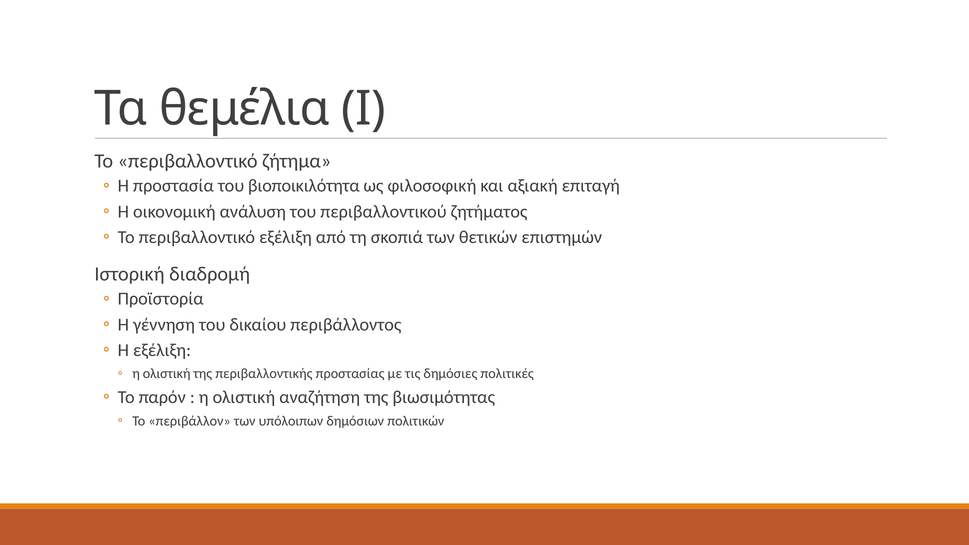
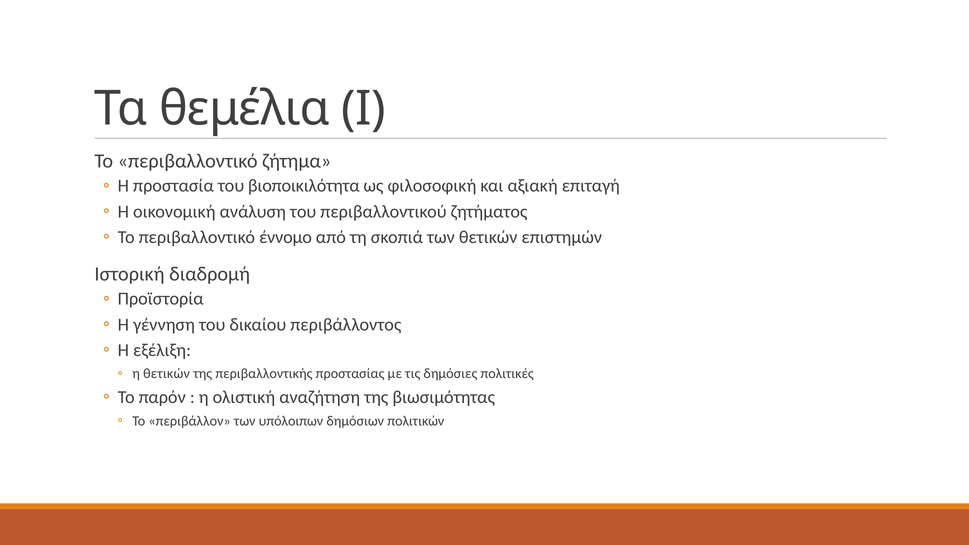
περιβαλλοντικό εξέλιξη: εξέλιξη -> έννομο
ολιστική at (167, 374): ολιστική -> θετικών
